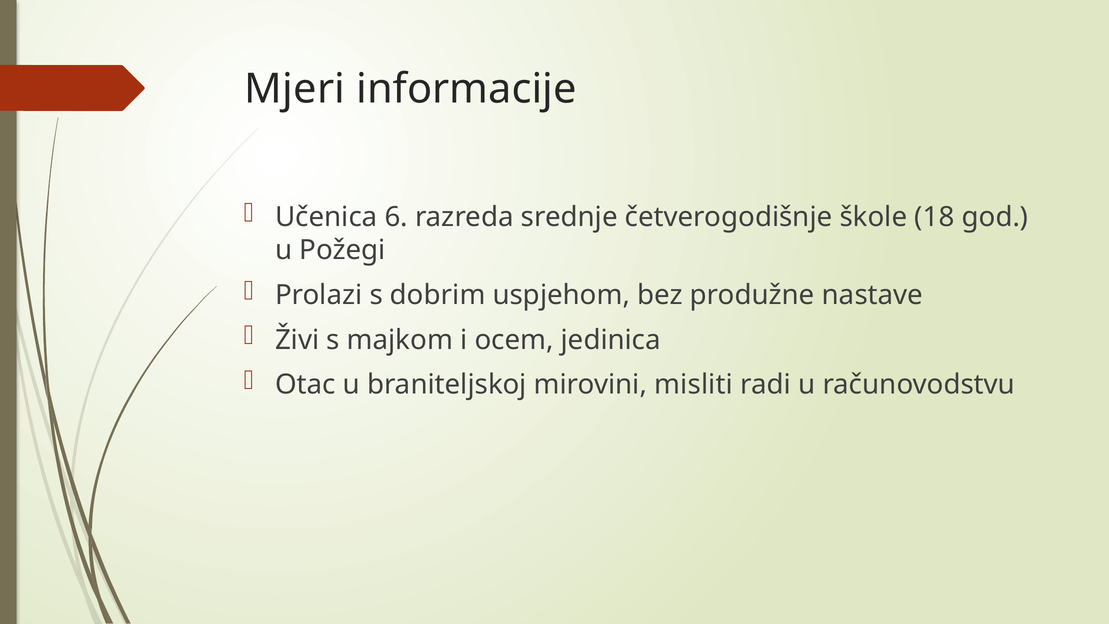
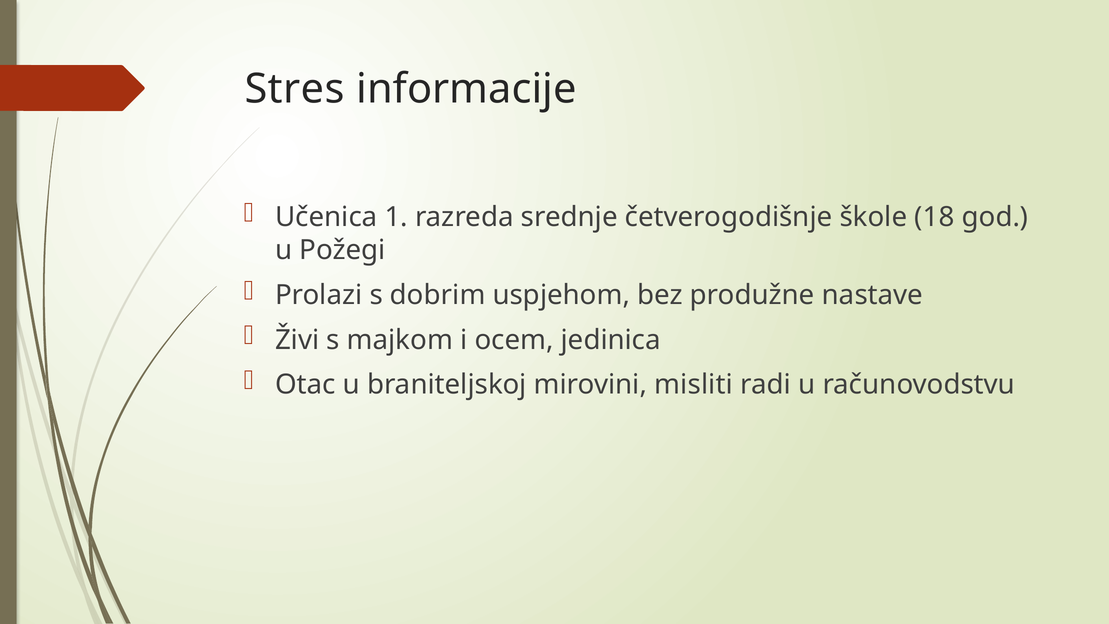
Mjeri: Mjeri -> Stres
6: 6 -> 1
